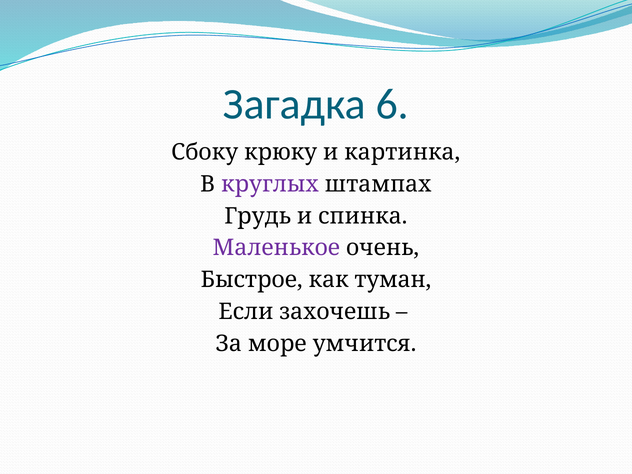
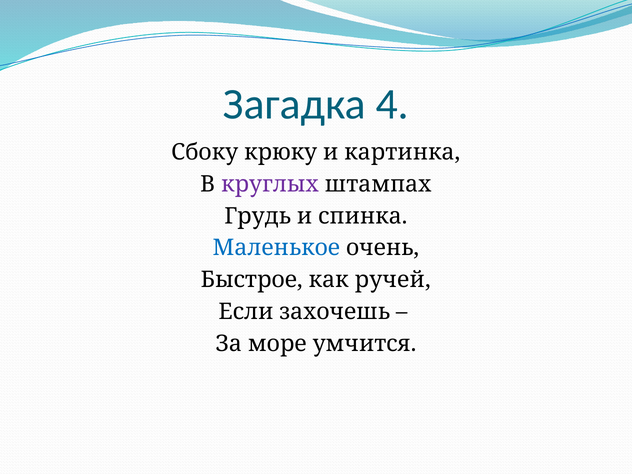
6: 6 -> 4
Маленькое colour: purple -> blue
туман: туман -> ручей
